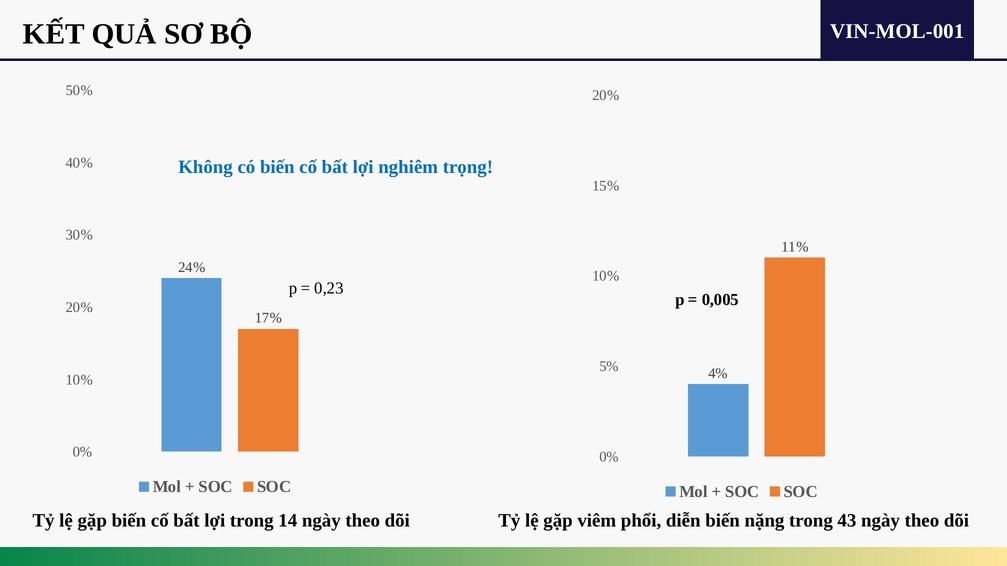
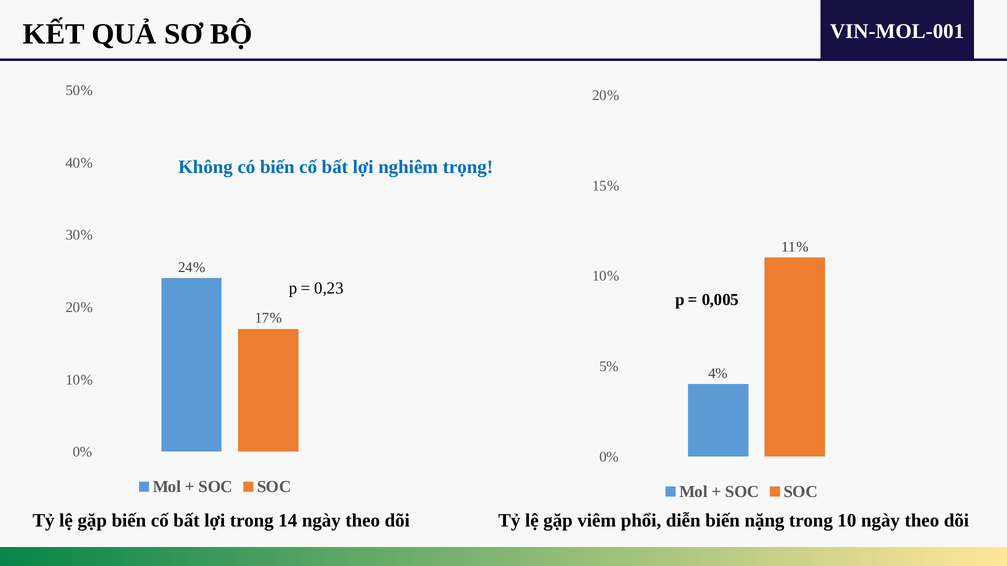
43: 43 -> 10
